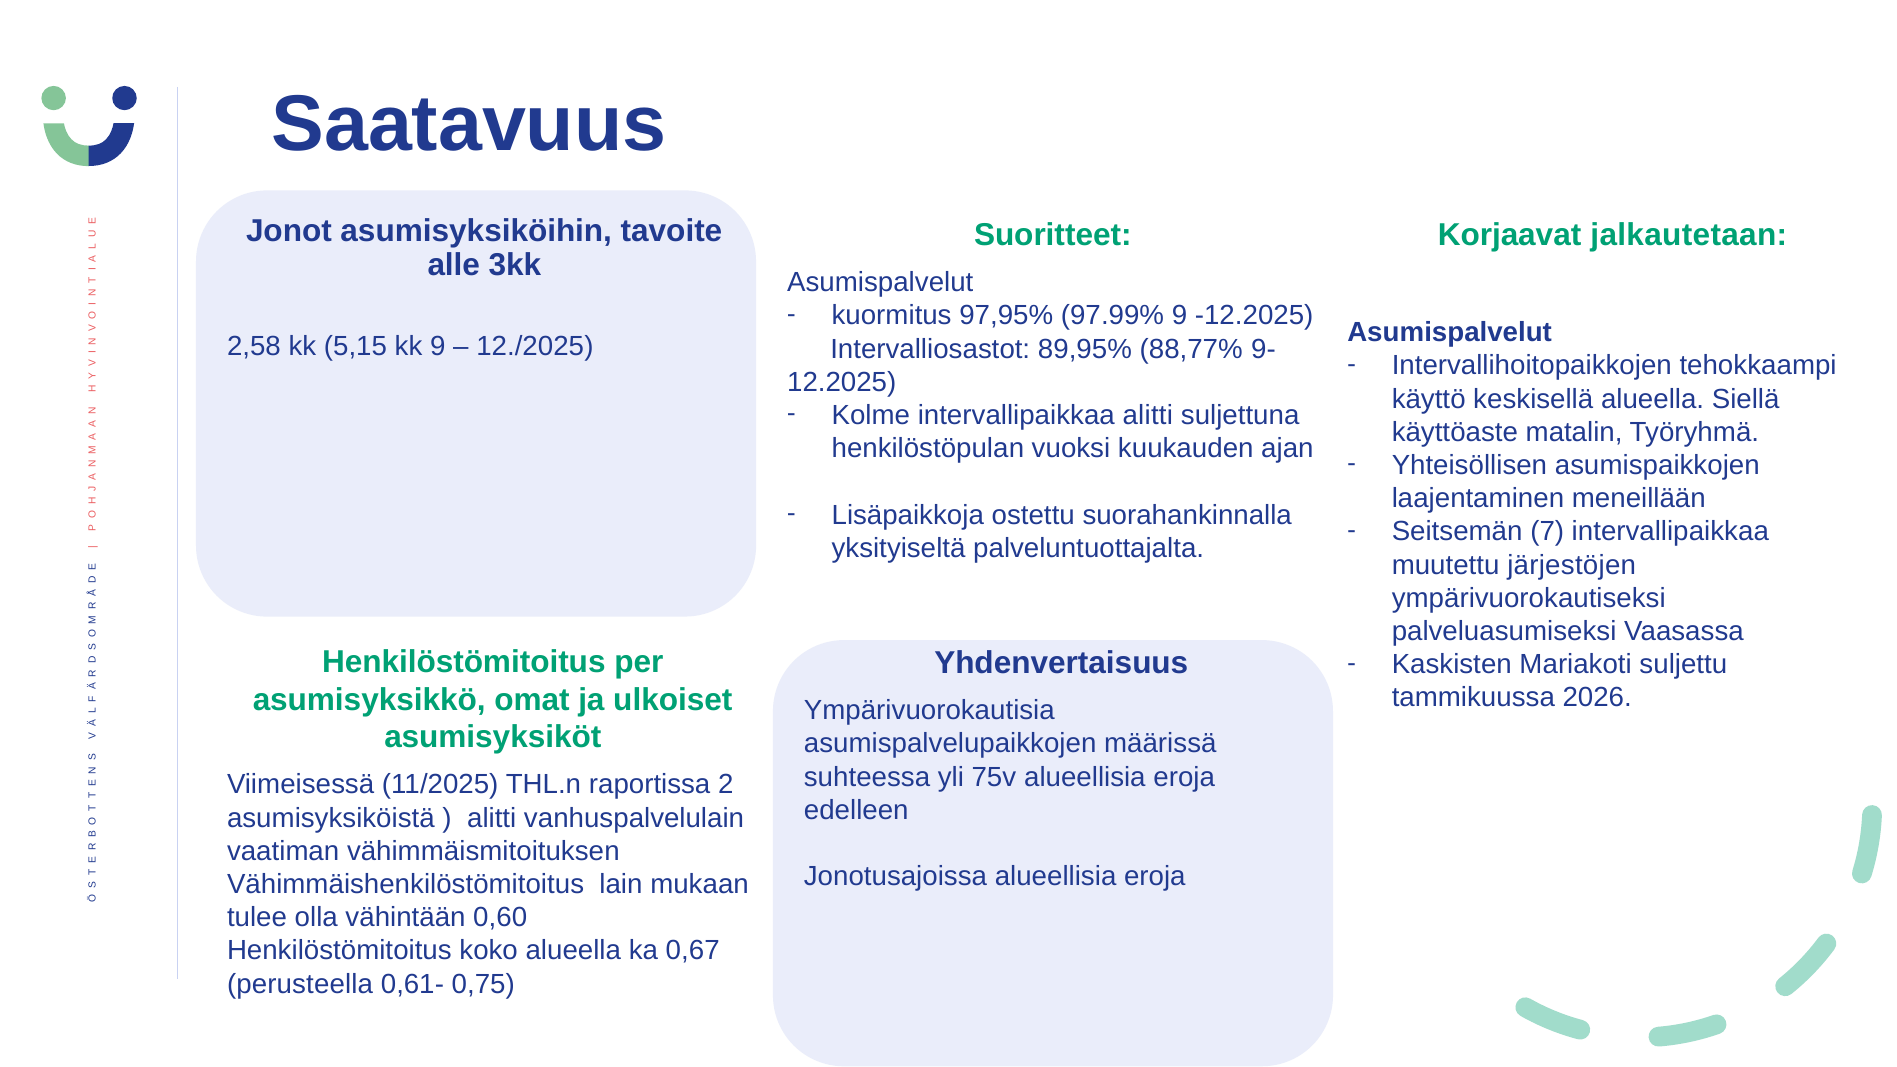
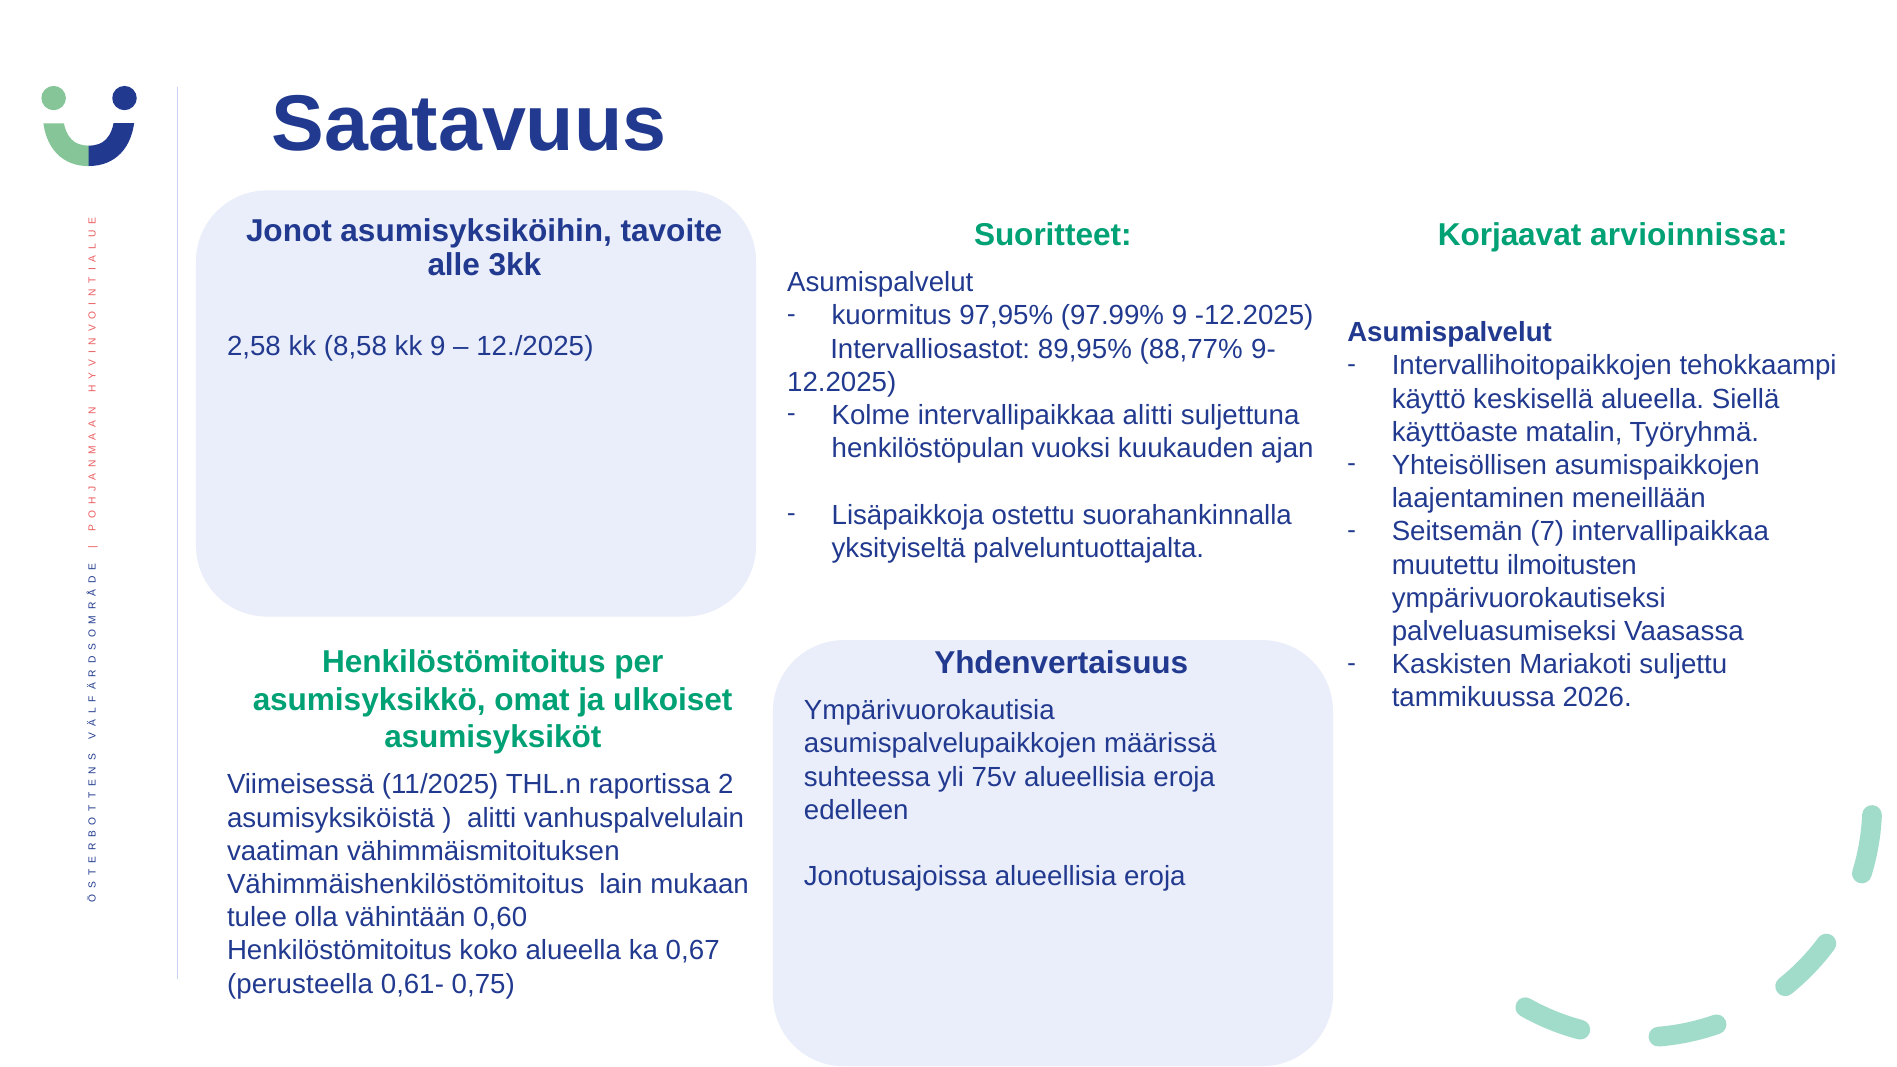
jalkautetaan: jalkautetaan -> arvioinnissa
5,15: 5,15 -> 8,58
järjestöjen: järjestöjen -> ilmoitusten
